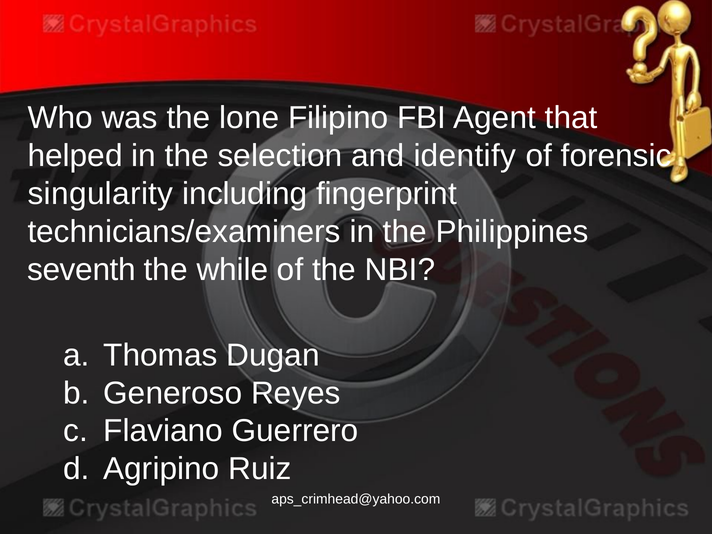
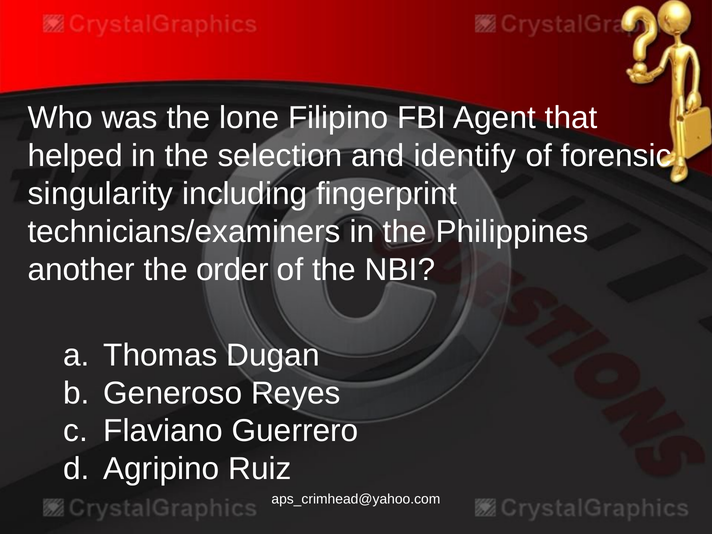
seventh: seventh -> another
while: while -> order
